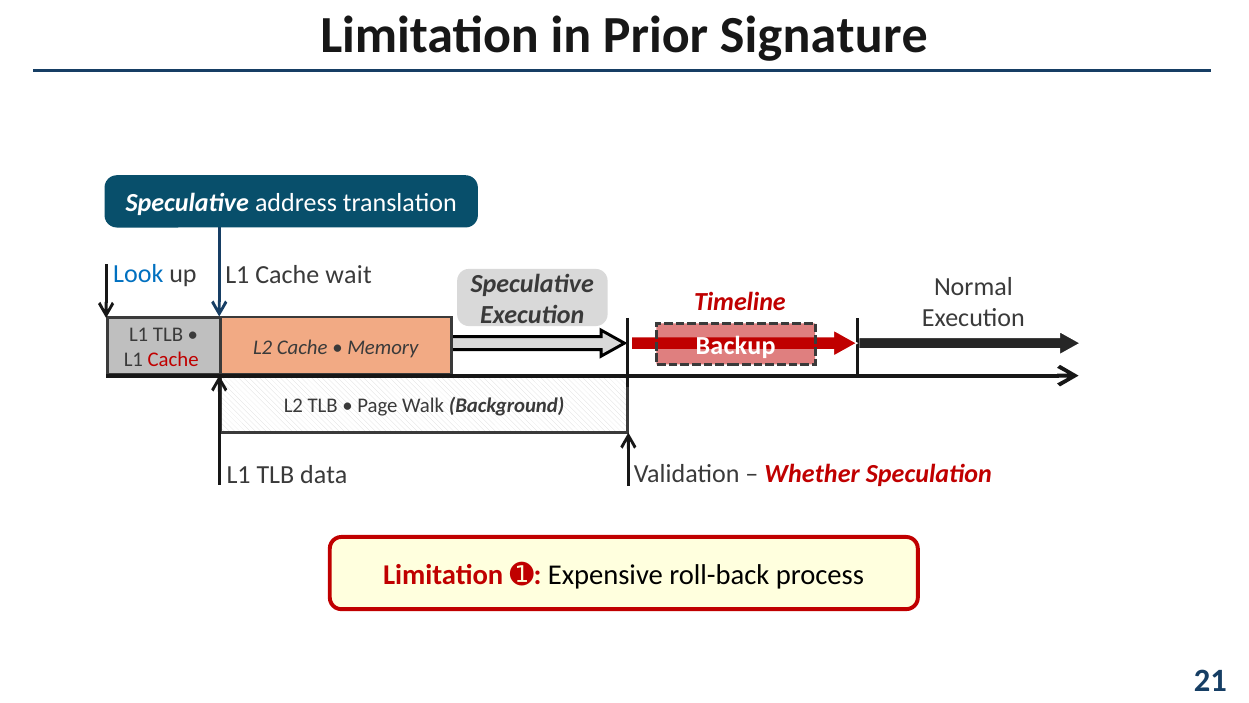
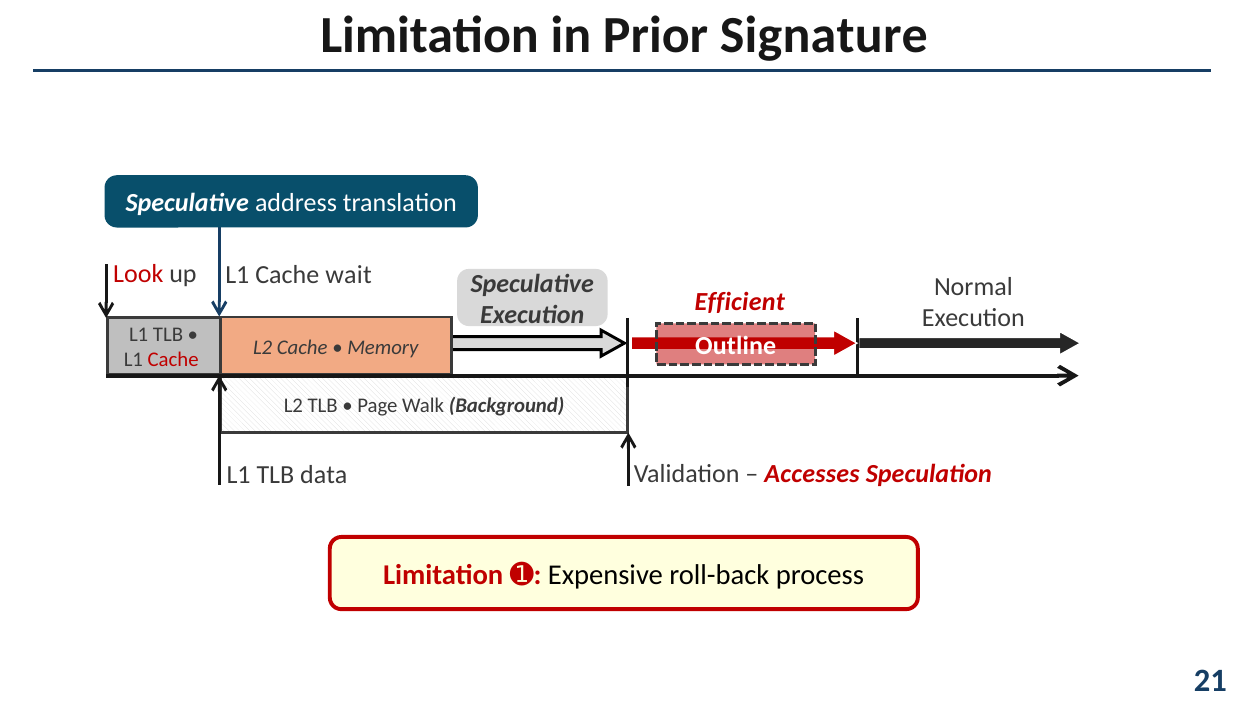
Look colour: blue -> red
Timeline: Timeline -> Efficient
Backup: Backup -> Outline
Whether: Whether -> Accesses
